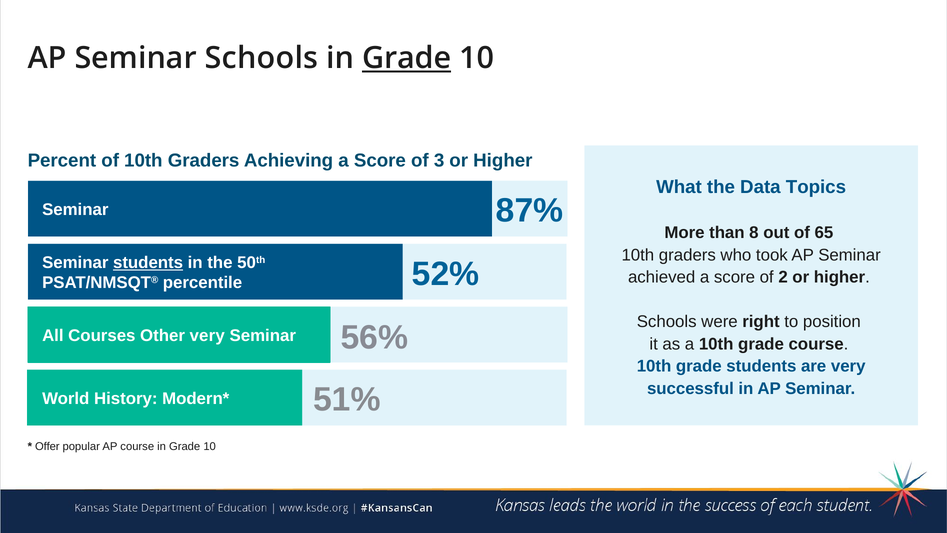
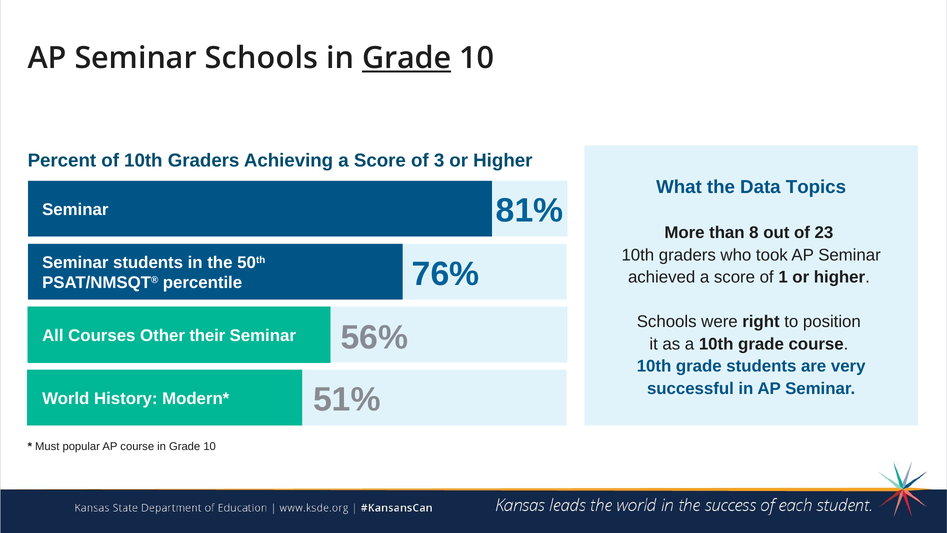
87%: 87% -> 81%
65: 65 -> 23
students at (148, 262) underline: present -> none
52%: 52% -> 76%
2: 2 -> 1
Other very: very -> their
Offer: Offer -> Must
